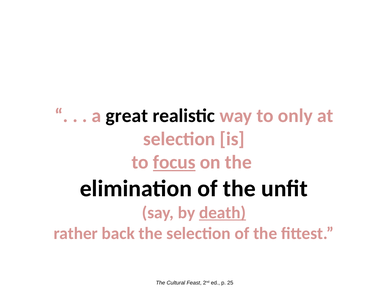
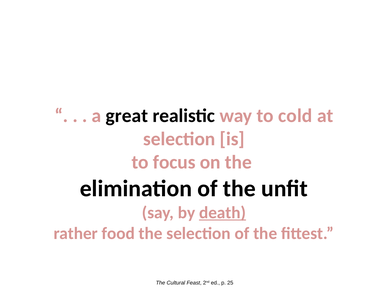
only: only -> cold
focus underline: present -> none
back: back -> food
